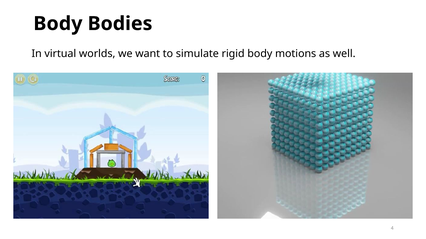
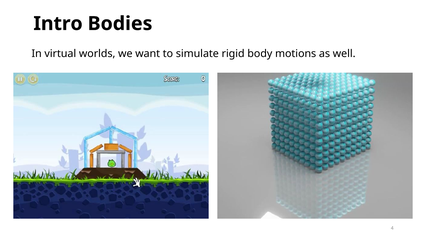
Body at (58, 24): Body -> Intro
